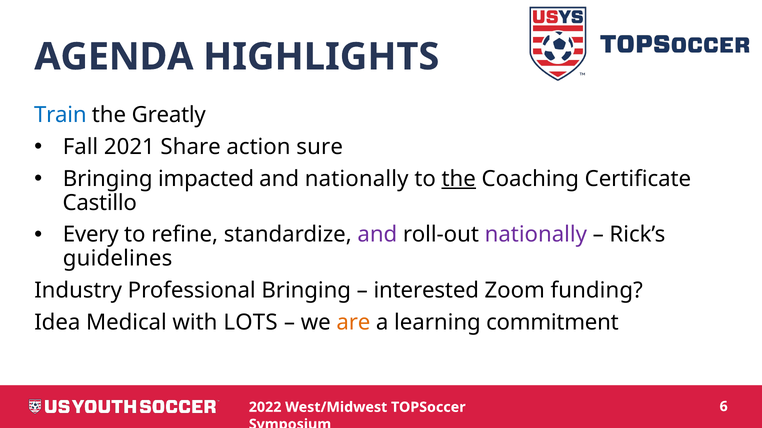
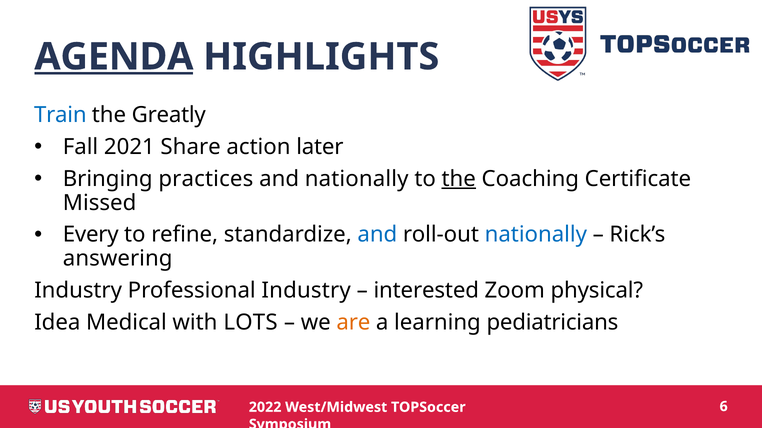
AGENDA underline: none -> present
sure: sure -> later
impacted: impacted -> practices
Castillo: Castillo -> Missed
and at (377, 235) colour: purple -> blue
nationally at (536, 235) colour: purple -> blue
guidelines: guidelines -> answering
Professional Bringing: Bringing -> Industry
funding: funding -> physical
commitment: commitment -> pediatricians
